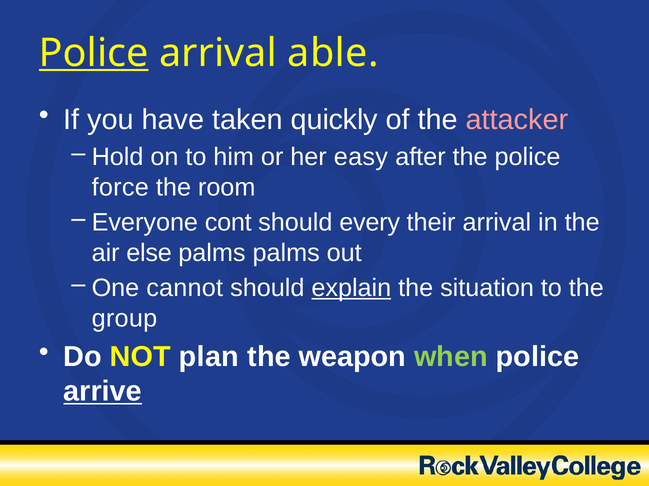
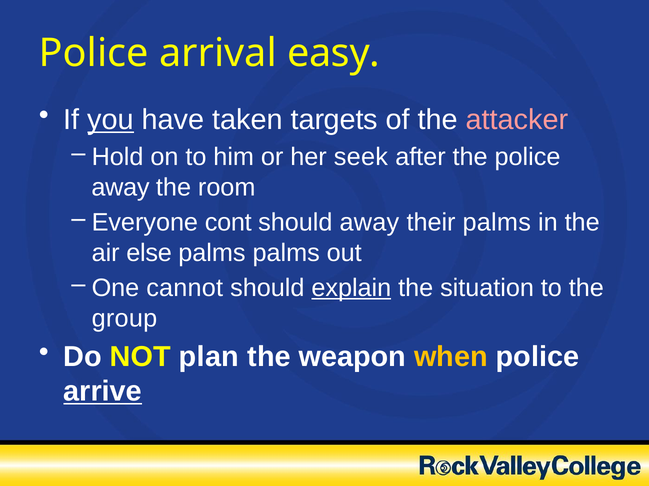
Police at (94, 53) underline: present -> none
able: able -> easy
you underline: none -> present
quickly: quickly -> targets
easy: easy -> seek
force at (120, 187): force -> away
should every: every -> away
their arrival: arrival -> palms
when colour: light green -> yellow
